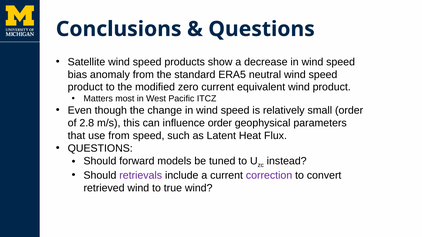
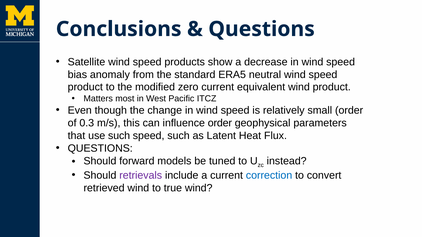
2.8: 2.8 -> 0.3
use from: from -> such
correction colour: purple -> blue
